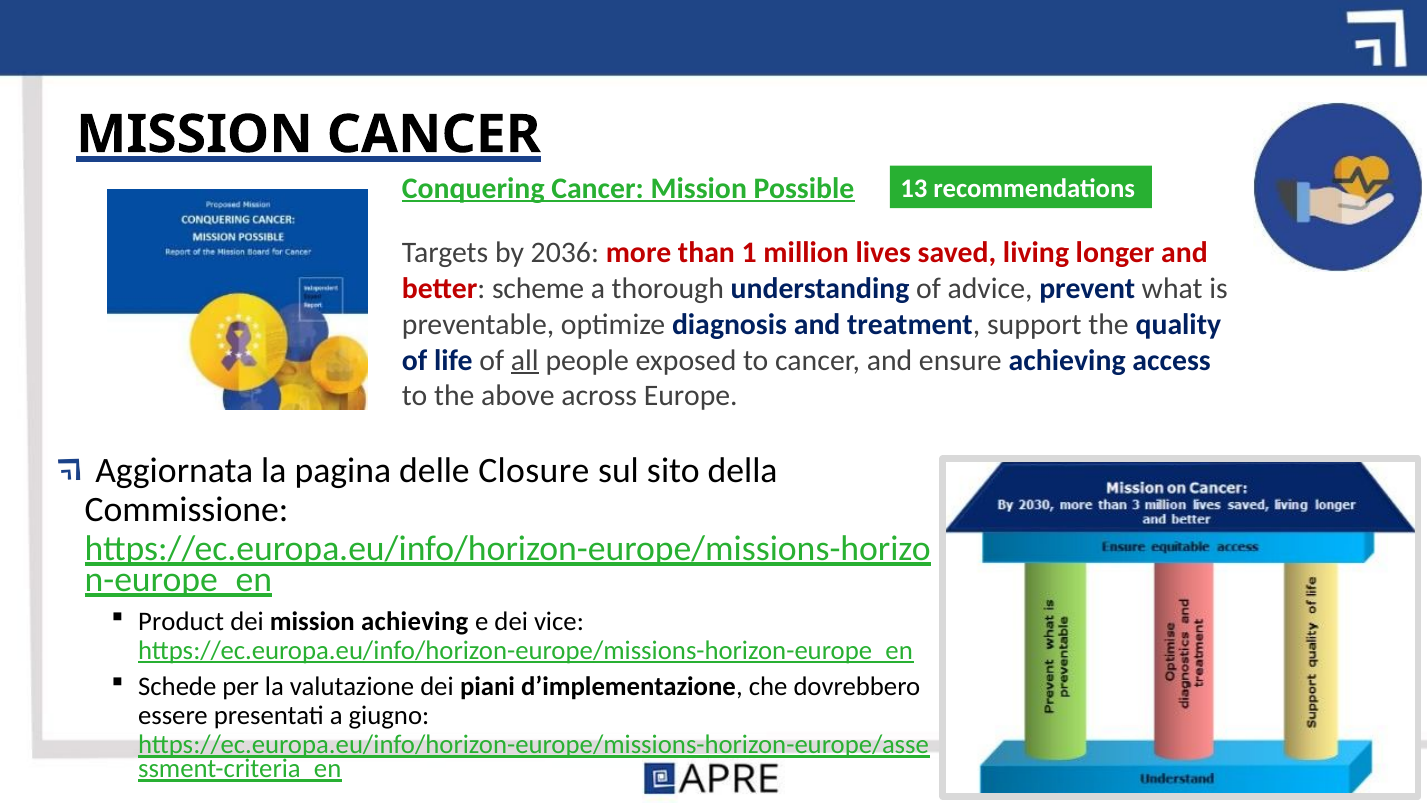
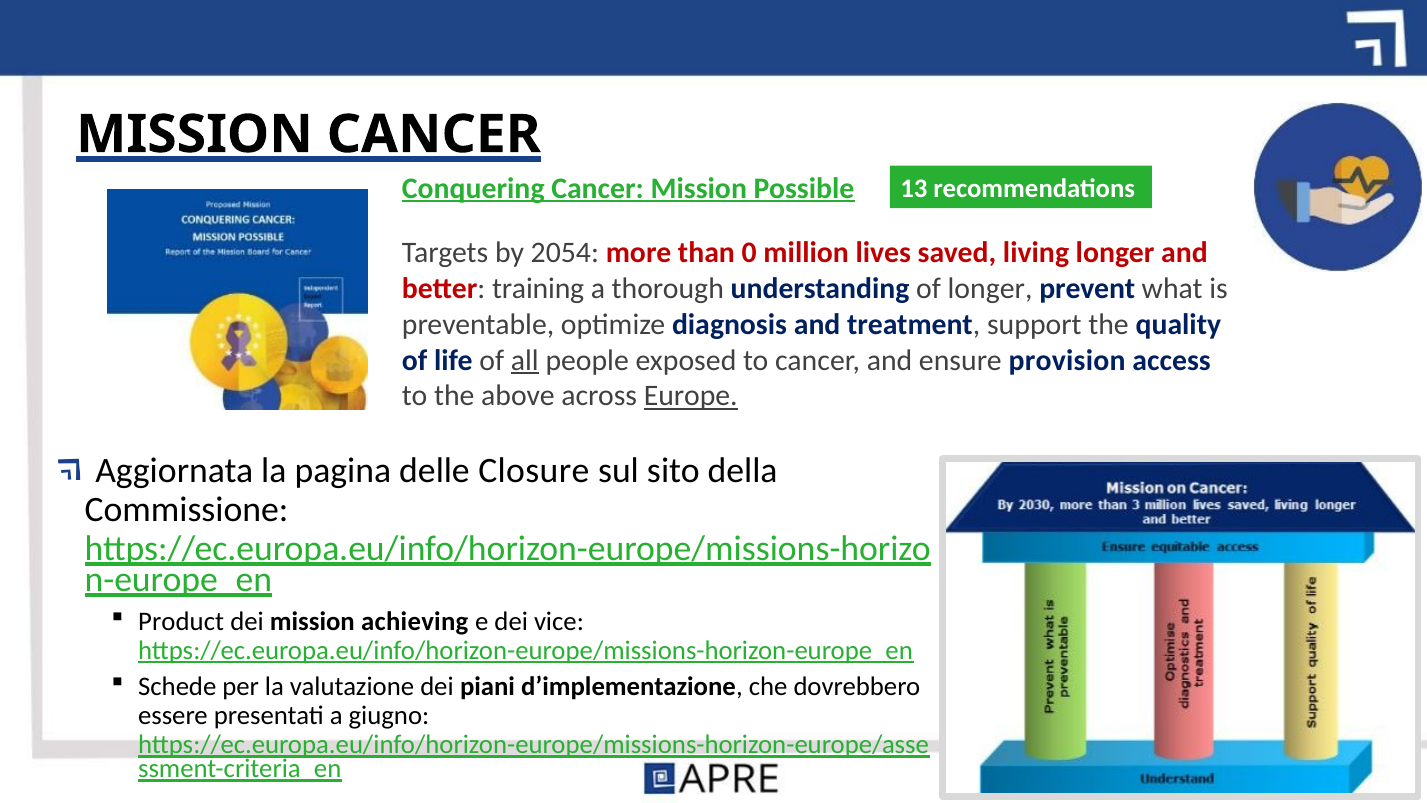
2036: 2036 -> 2054
1: 1 -> 0
scheme: scheme -> training
of advice: advice -> longer
ensure achieving: achieving -> provision
Europe underline: none -> present
